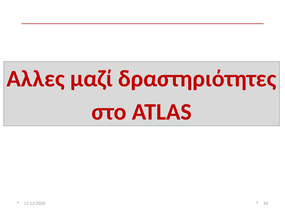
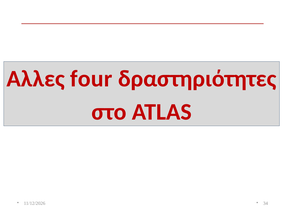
μαζί: μαζί -> four
